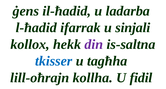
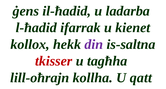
sinjali: sinjali -> kienet
tkisser colour: blue -> red
fidil: fidil -> qatt
